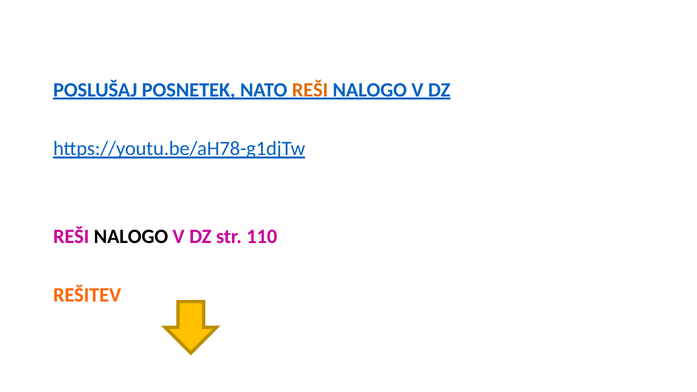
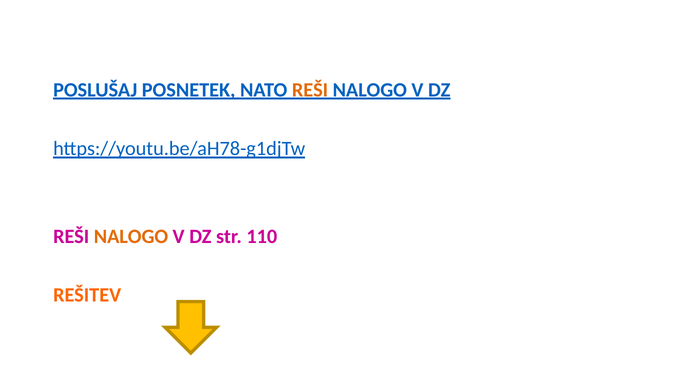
NALOGO at (131, 237) colour: black -> orange
